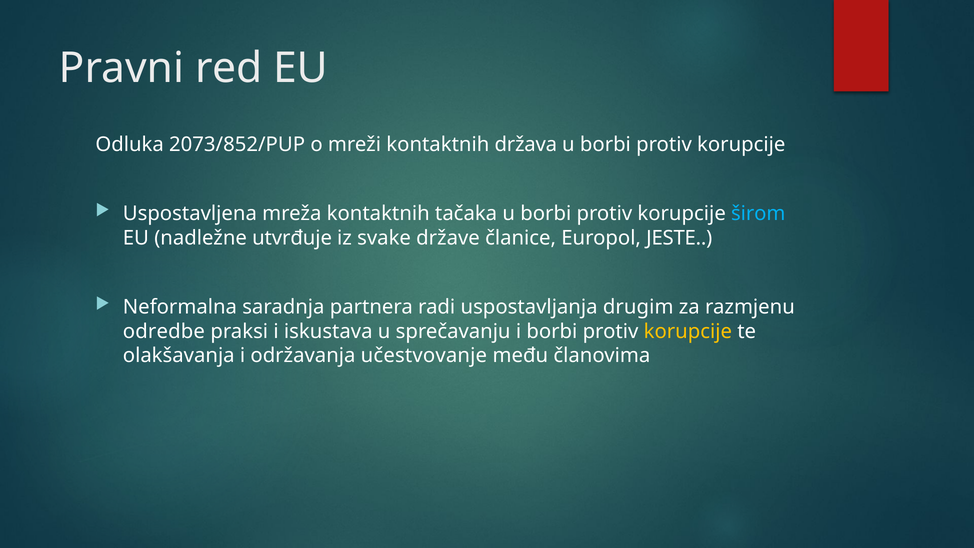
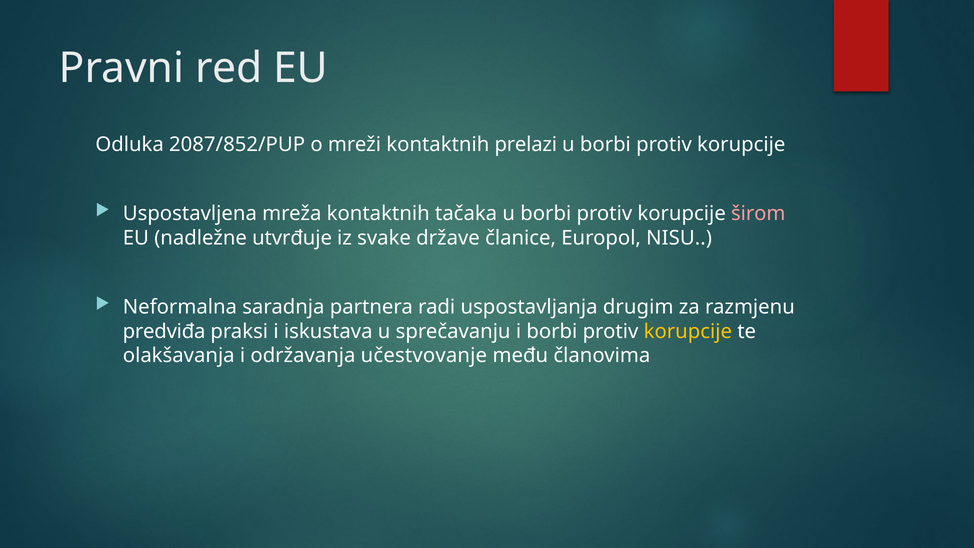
2073/852/PUP: 2073/852/PUP -> 2087/852/PUP
država: država -> prelazi
širom colour: light blue -> pink
JESTE: JESTE -> NISU
odredbe: odredbe -> predviđa
